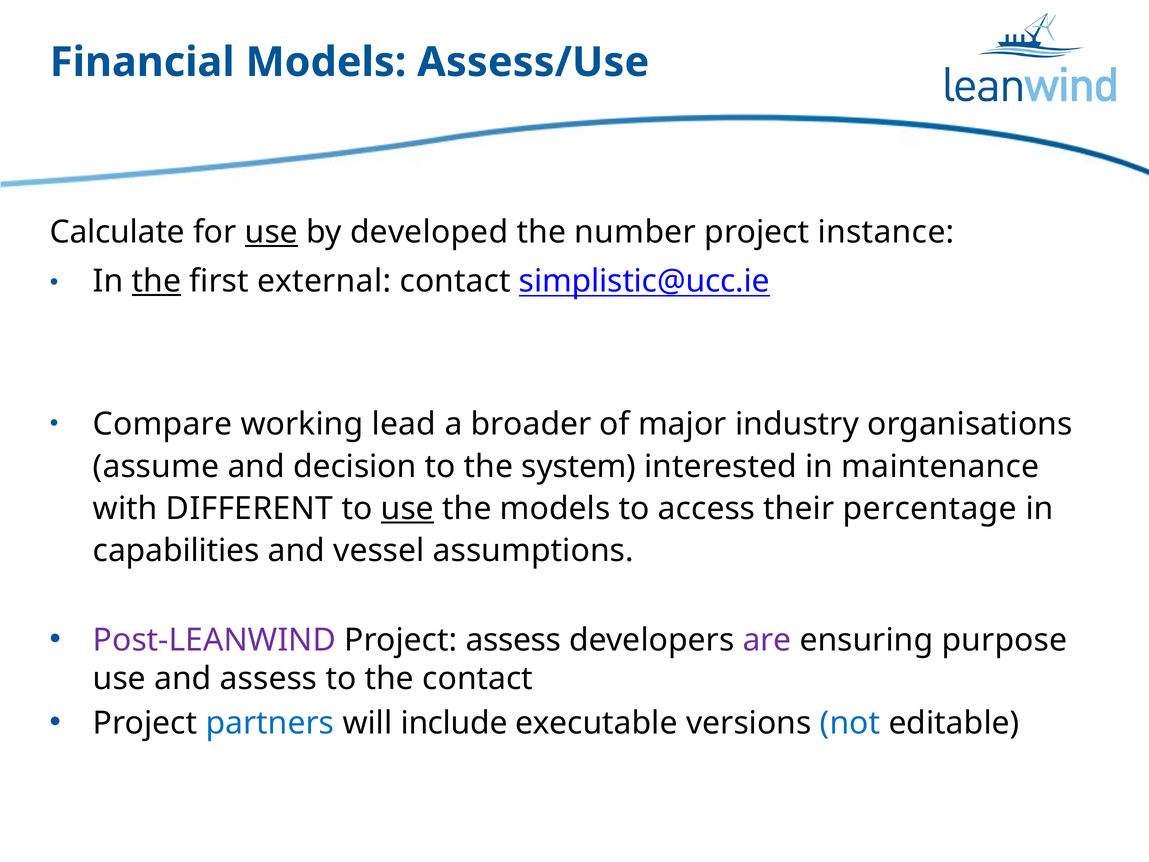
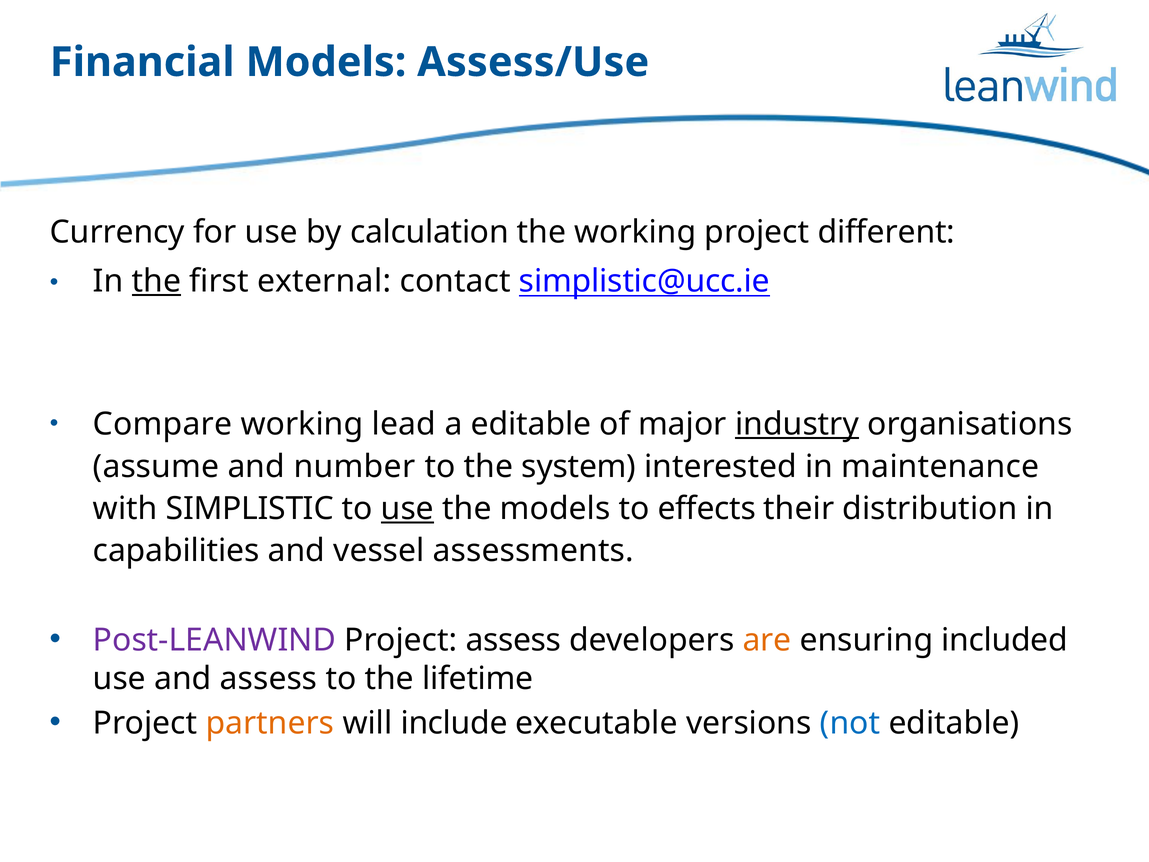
Calculate: Calculate -> Currency
use at (271, 232) underline: present -> none
developed: developed -> calculation
the number: number -> working
instance: instance -> different
a broader: broader -> editable
industry underline: none -> present
decision: decision -> number
DIFFERENT: DIFFERENT -> SIMPLISTIC
access: access -> effects
percentage: percentage -> distribution
assumptions: assumptions -> assessments
are colour: purple -> orange
purpose: purpose -> included
the contact: contact -> lifetime
partners colour: blue -> orange
